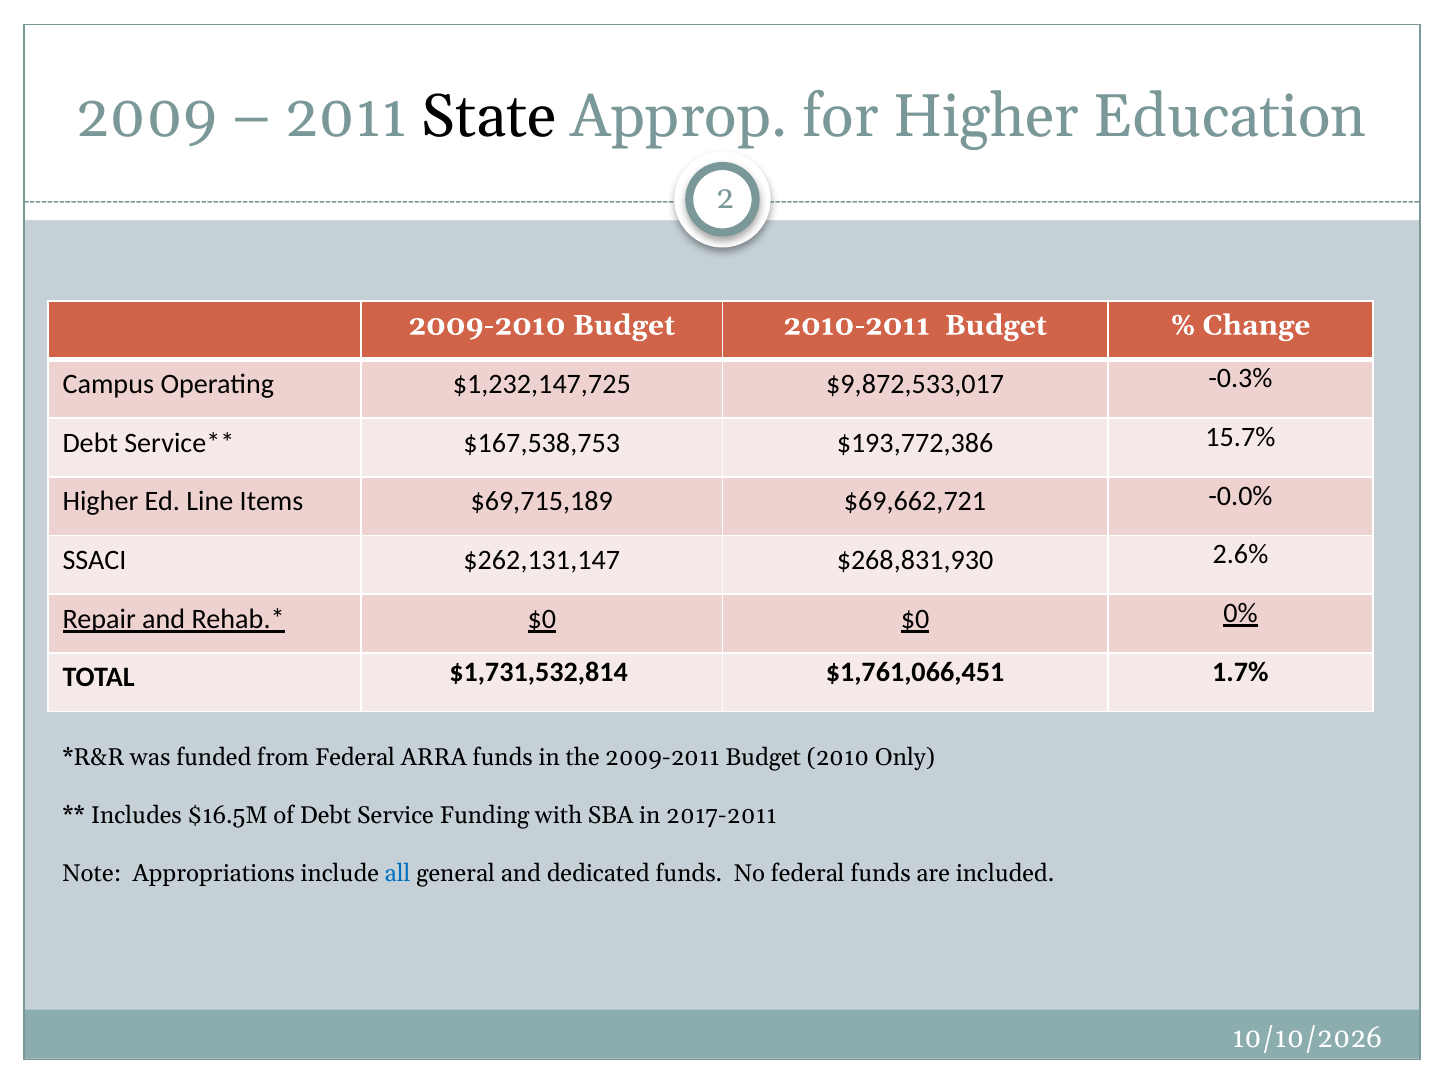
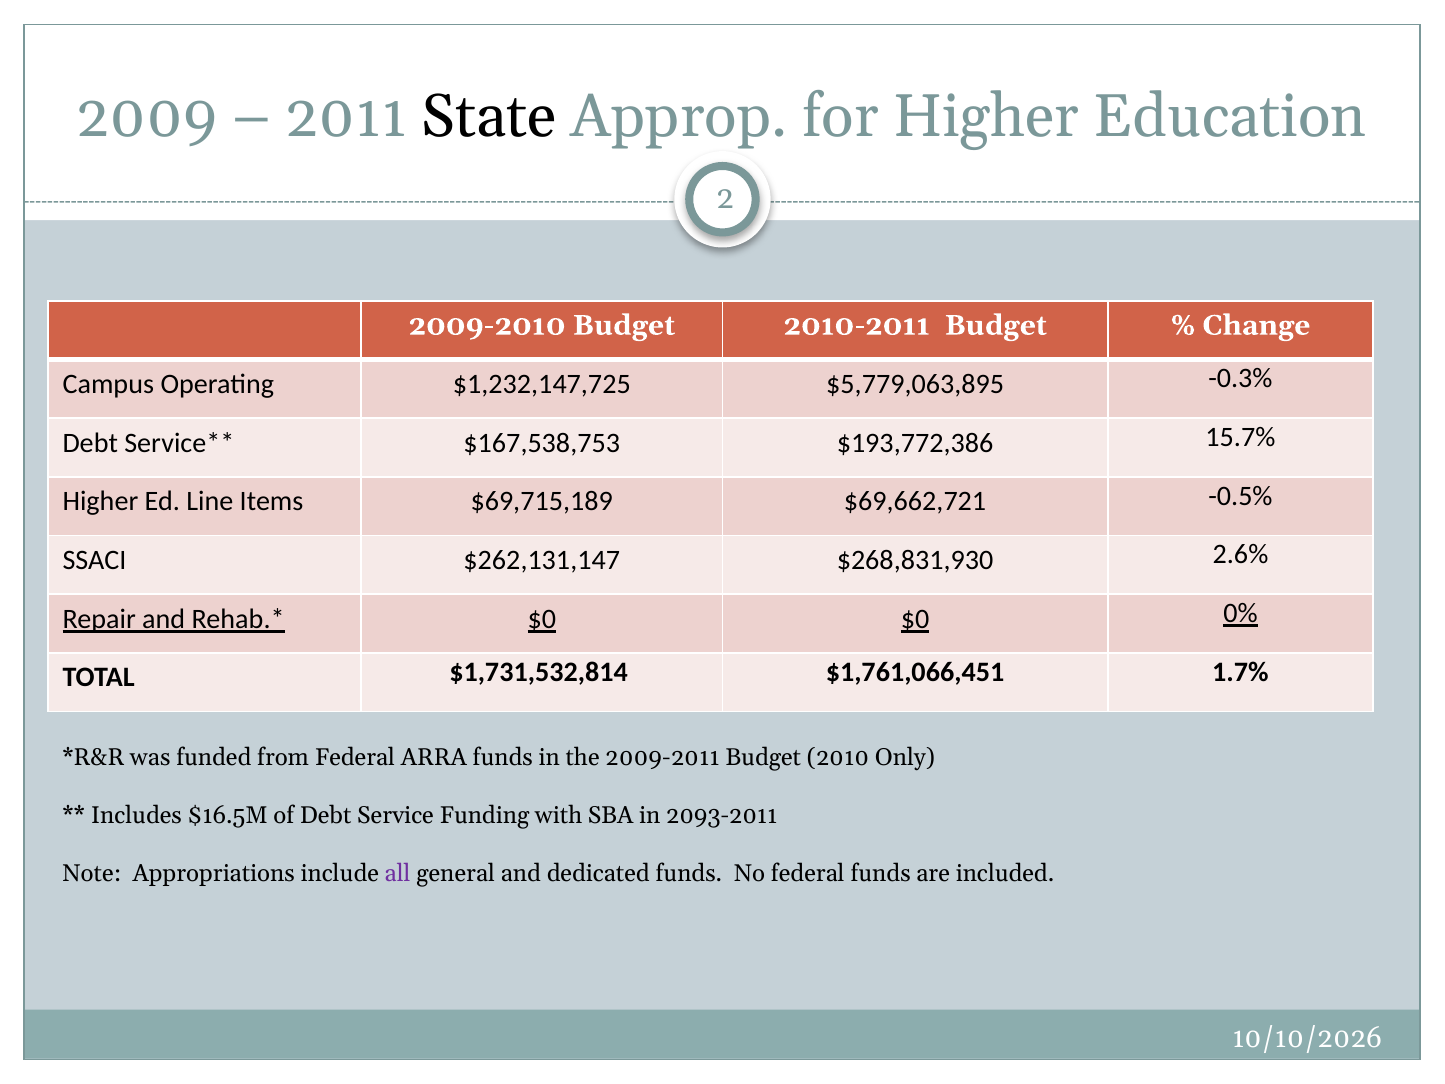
$9,872,533,017: $9,872,533,017 -> $5,779,063,895
-0.0%: -0.0% -> -0.5%
2017-2011: 2017-2011 -> 2093-2011
all colour: blue -> purple
